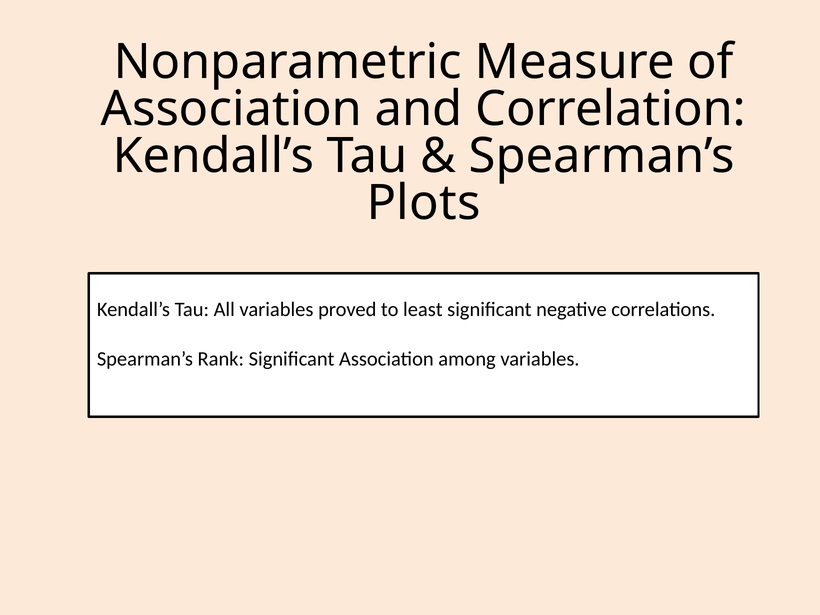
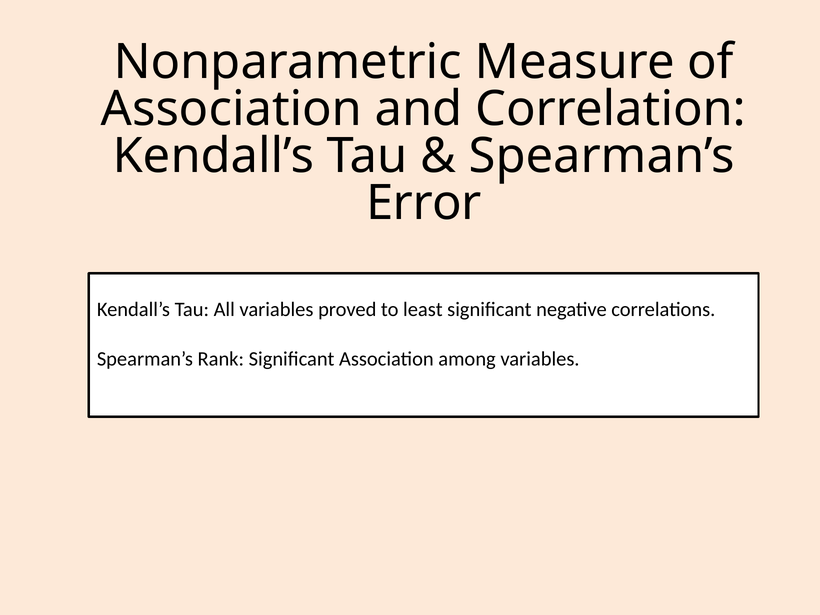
Plots: Plots -> Error
